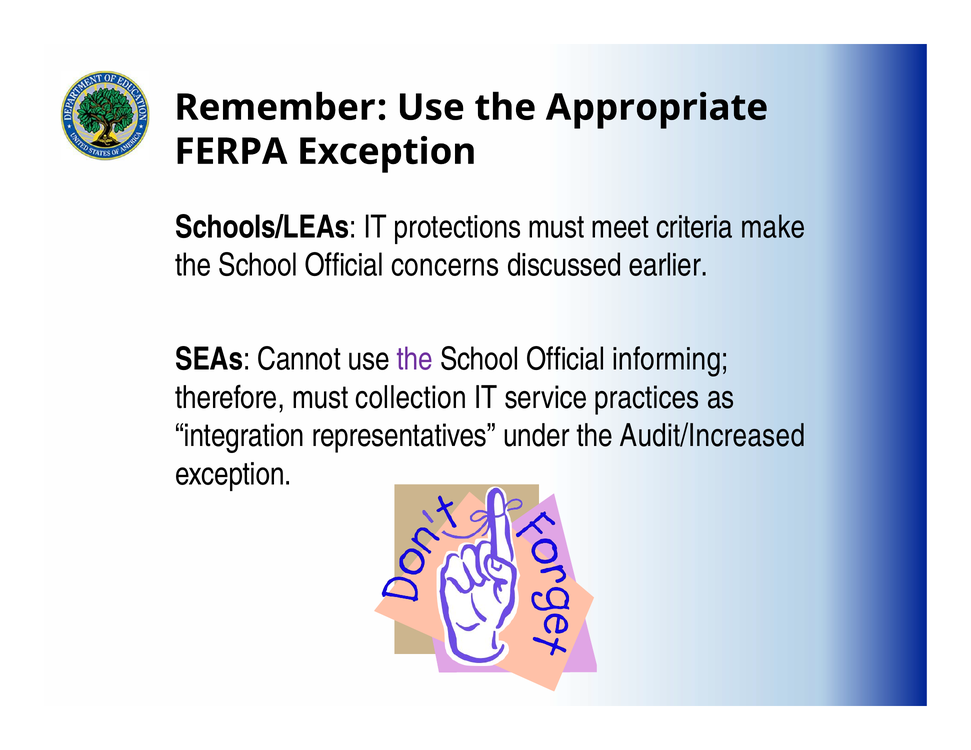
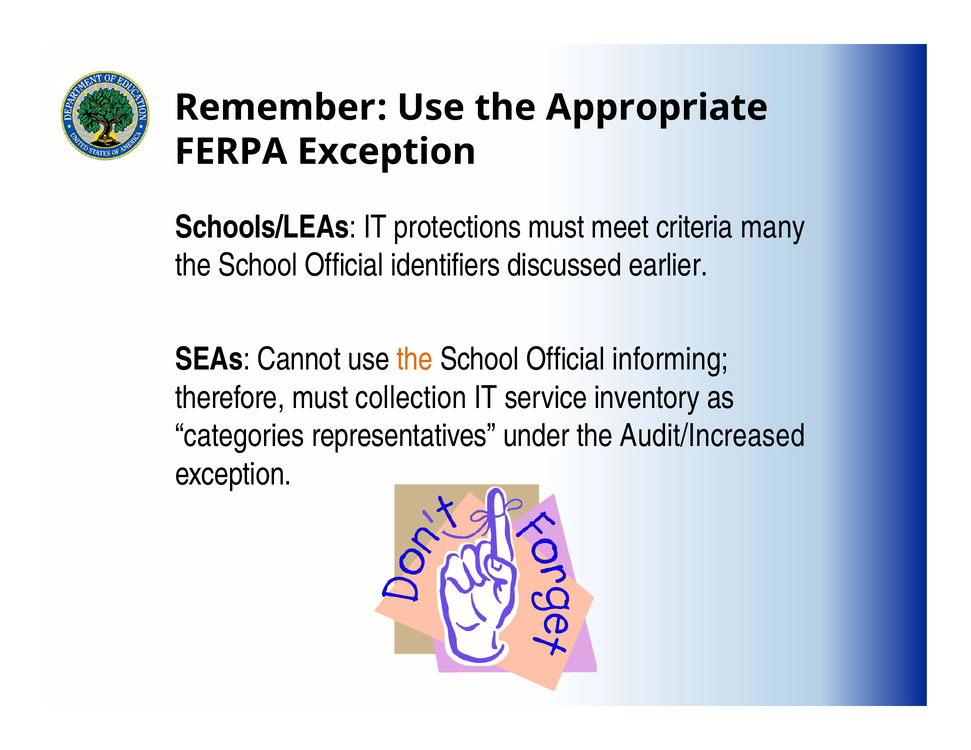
make: make -> many
concerns: concerns -> identifiers
the at (415, 360) colour: purple -> orange
practices: practices -> inventory
integration: integration -> categories
